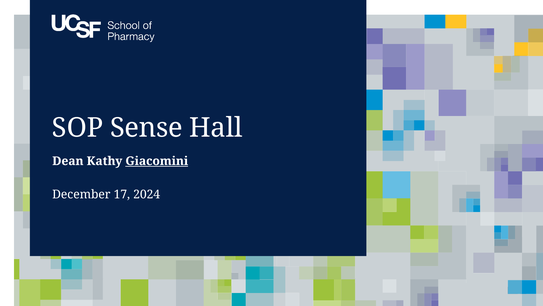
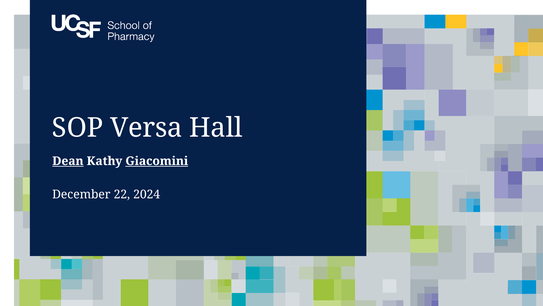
Sense: Sense -> Versa
Dean underline: none -> present
17: 17 -> 22
